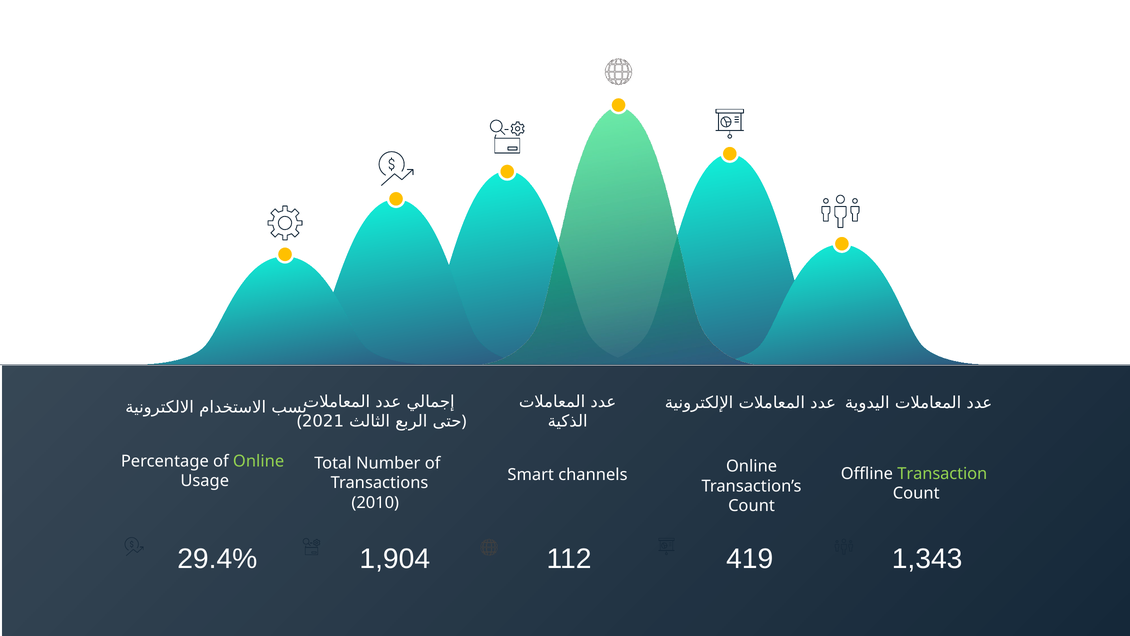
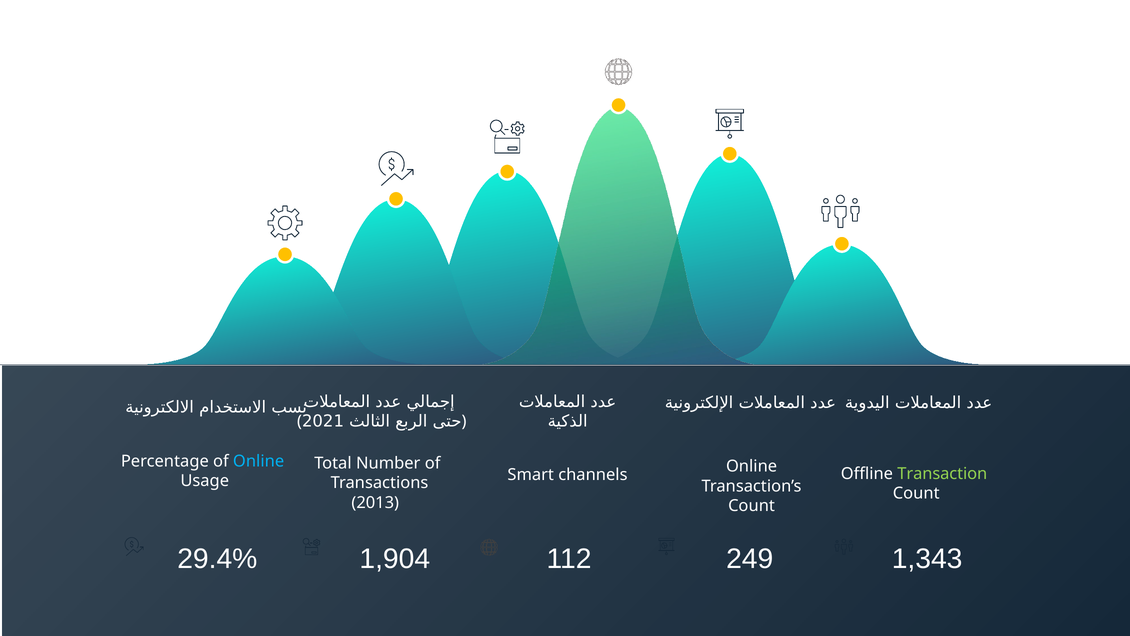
Online at (259, 461) colour: light green -> light blue
2010: 2010 -> 2013
419: 419 -> 249
